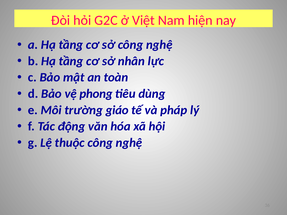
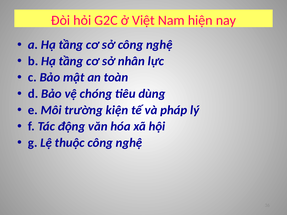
phong: phong -> chóng
giáo: giáo -> kiện
